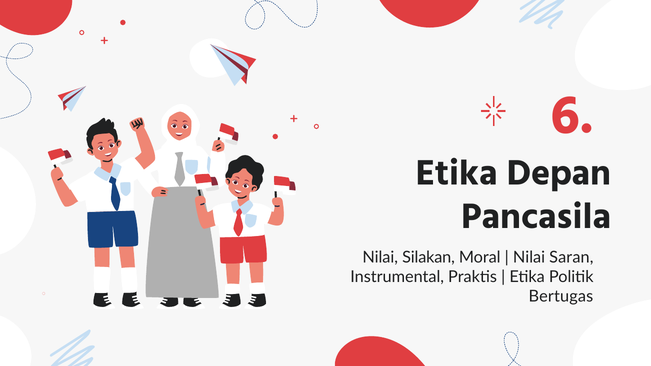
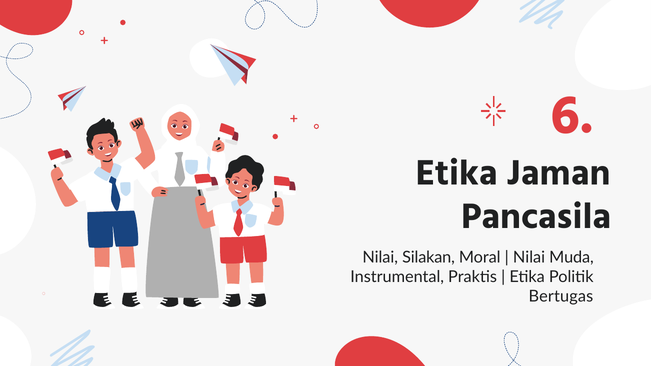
Depan: Depan -> Jaman
Saran: Saran -> Muda
